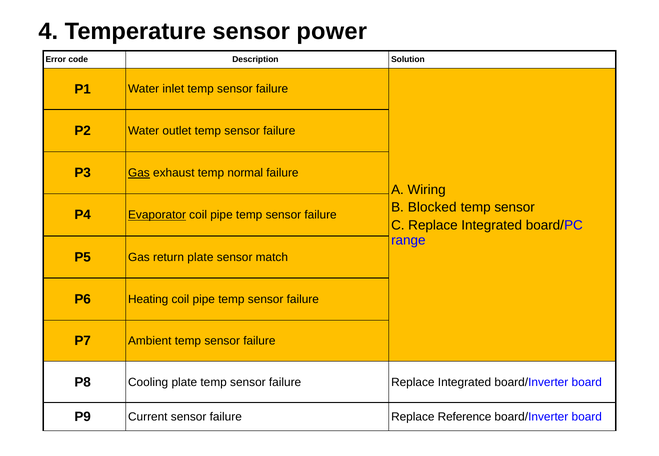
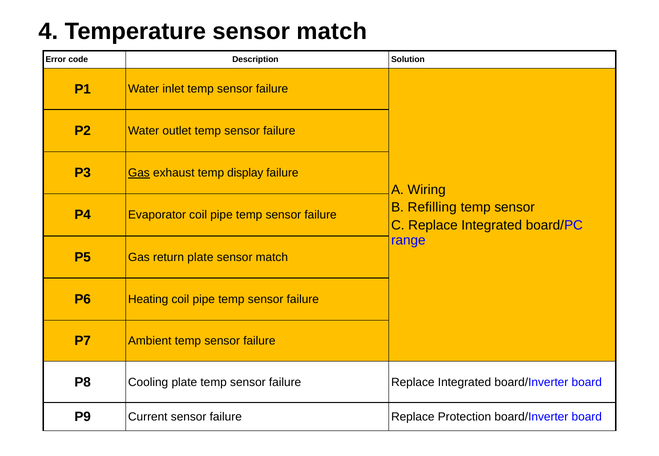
Temperature sensor power: power -> match
normal: normal -> display
Blocked: Blocked -> Refilling
Evaporator underline: present -> none
Reference: Reference -> Protection
